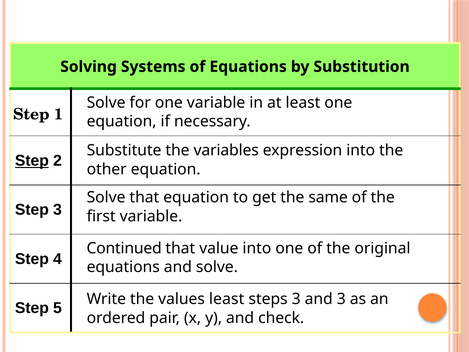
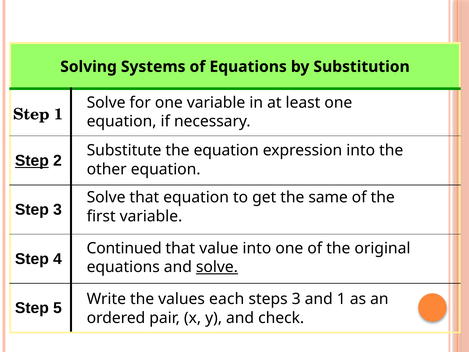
the variables: variables -> equation
solve at (217, 267) underline: none -> present
values least: least -> each
and 3: 3 -> 1
